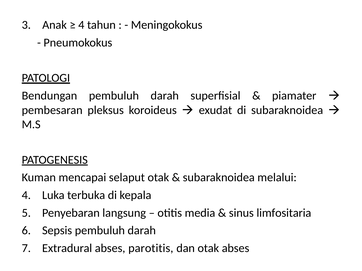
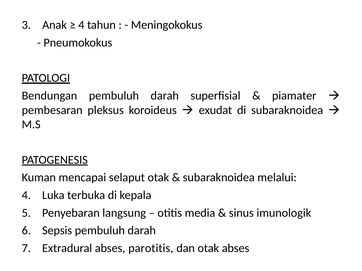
limfositaria: limfositaria -> imunologik
